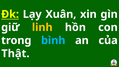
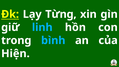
Xuân: Xuân -> Từng
linh colour: yellow -> light blue
Thật: Thật -> Hiện
